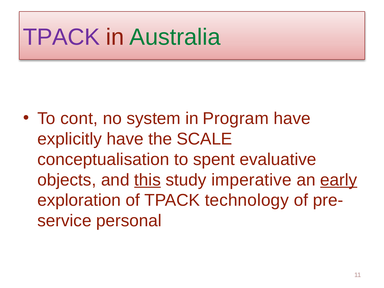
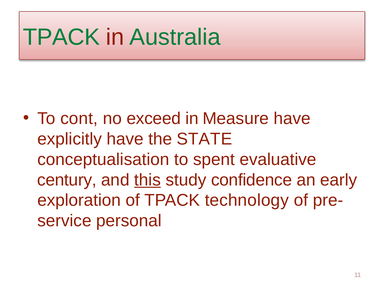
TPACK at (61, 37) colour: purple -> green
system: system -> exceed
Program: Program -> Measure
SCALE: SCALE -> STATE
objects: objects -> century
imperative: imperative -> confidence
early underline: present -> none
